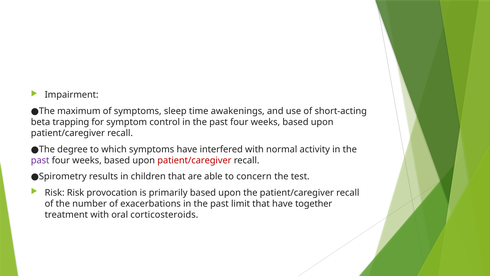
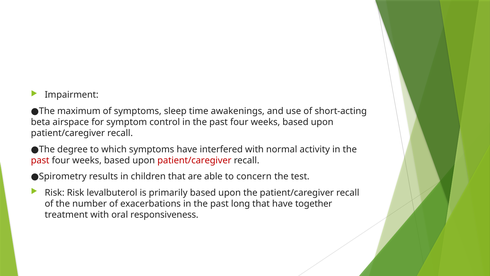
trapping: trapping -> airspace
past at (40, 160) colour: purple -> red
provocation: provocation -> levalbuterol
limit: limit -> long
corticosteroids: corticosteroids -> responsiveness
